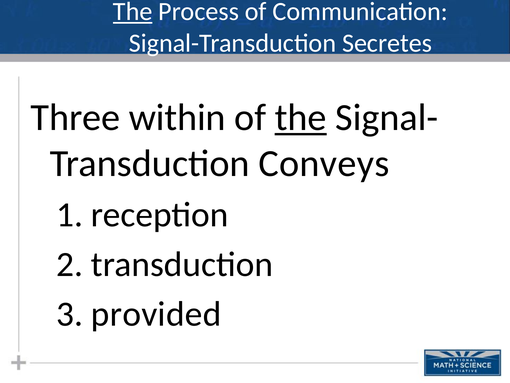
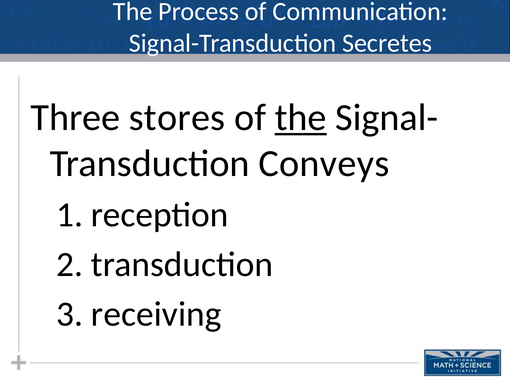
The at (133, 12) underline: present -> none
within: within -> stores
provided: provided -> receiving
